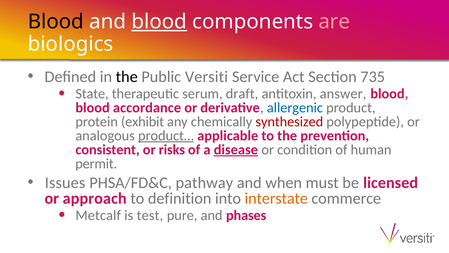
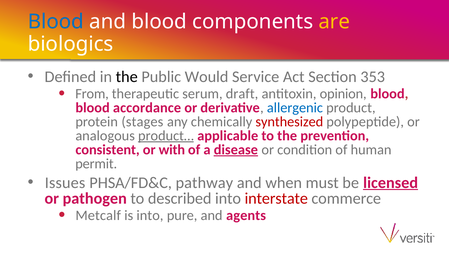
Blood at (56, 22) colour: black -> blue
blood at (159, 22) underline: present -> none
are colour: pink -> yellow
Versiti: Versiti -> Would
735: 735 -> 353
State: State -> From
answer: answer -> opinion
exhibit: exhibit -> stages
risks: risks -> with
licensed underline: none -> present
approach: approach -> pathogen
definition: definition -> described
interstate colour: orange -> red
is test: test -> into
phases: phases -> agents
